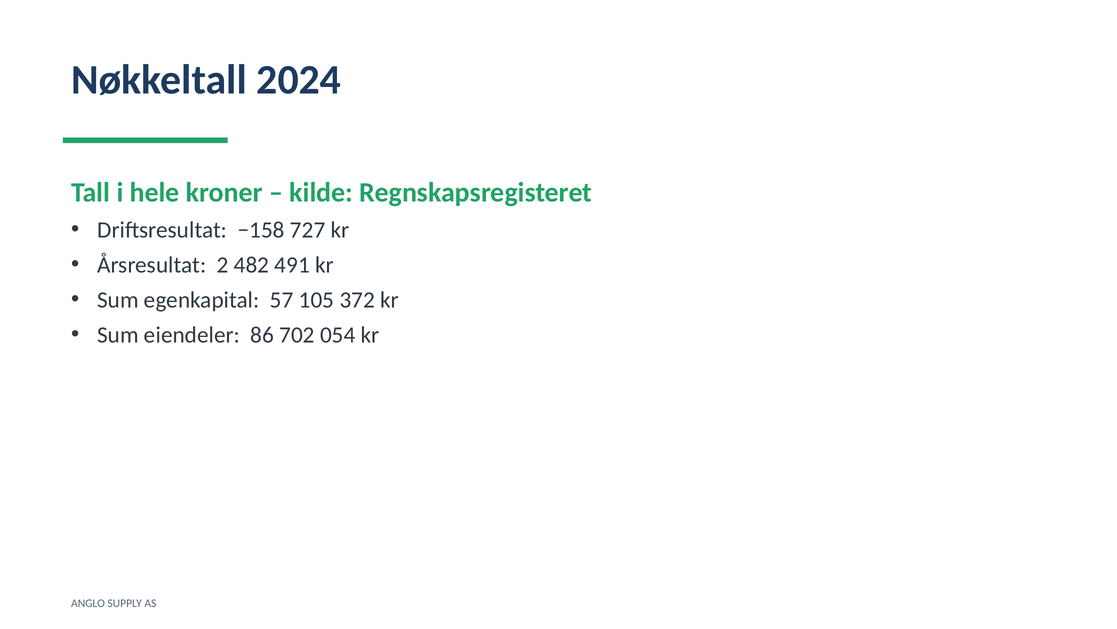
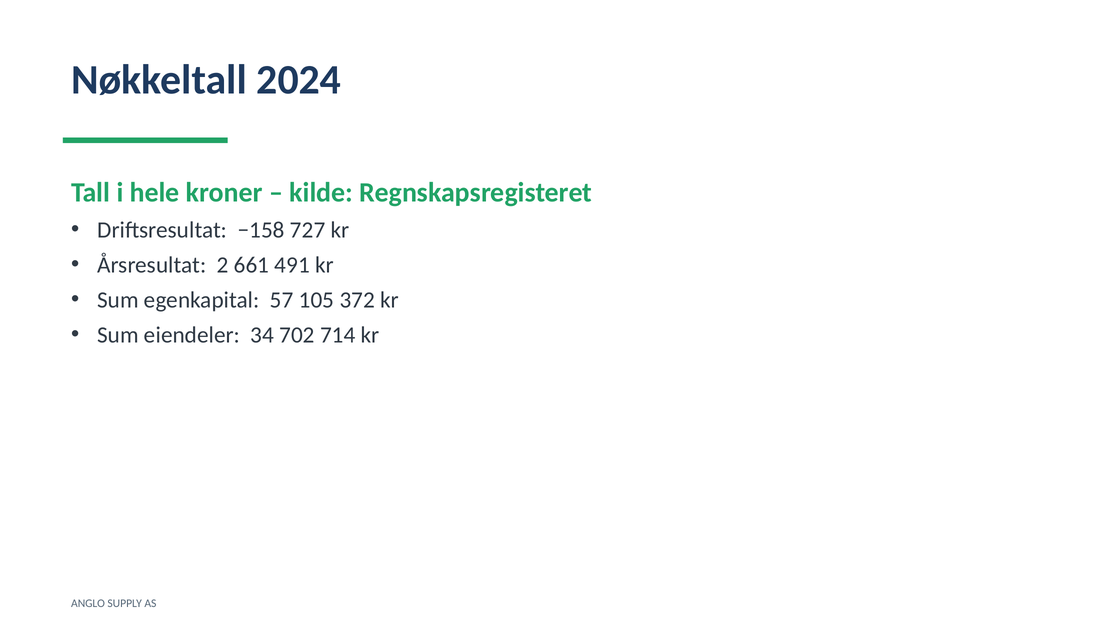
482: 482 -> 661
86: 86 -> 34
054: 054 -> 714
